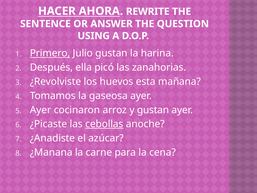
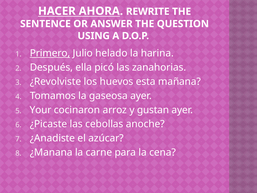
Julio gustan: gustan -> helado
Ayer at (41, 110): Ayer -> Your
cebollas underline: present -> none
